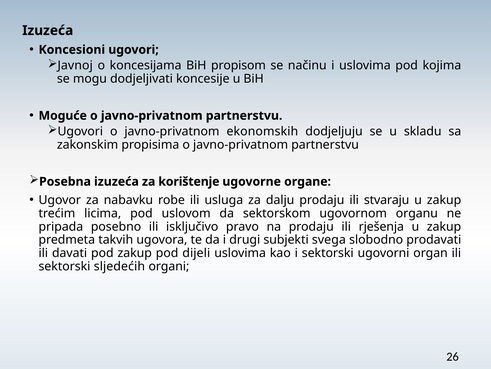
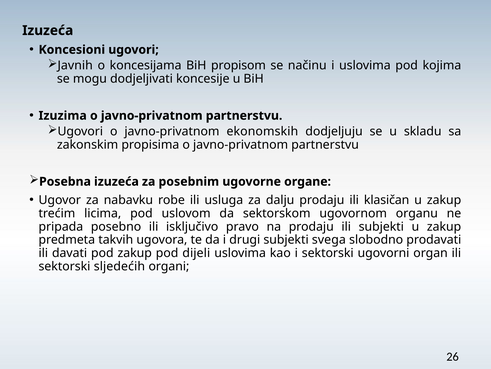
Javnoj: Javnoj -> Javnih
Moguće: Moguće -> Izuzima
korištenje: korištenje -> posebnim
stvaraju: stvaraju -> klasičan
ili rješenja: rješenja -> subjekti
